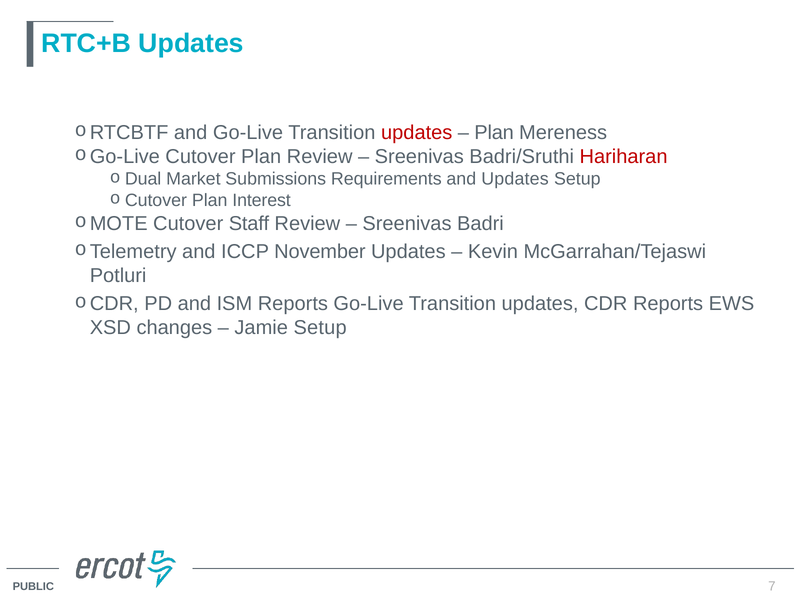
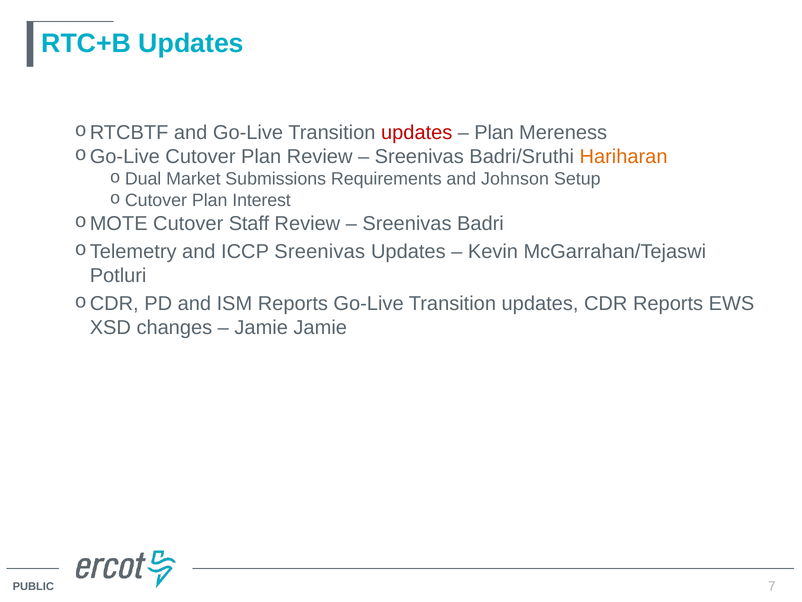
Hariharan colour: red -> orange
and Updates: Updates -> Johnson
ICCP November: November -> Sreenivas
Jamie Setup: Setup -> Jamie
